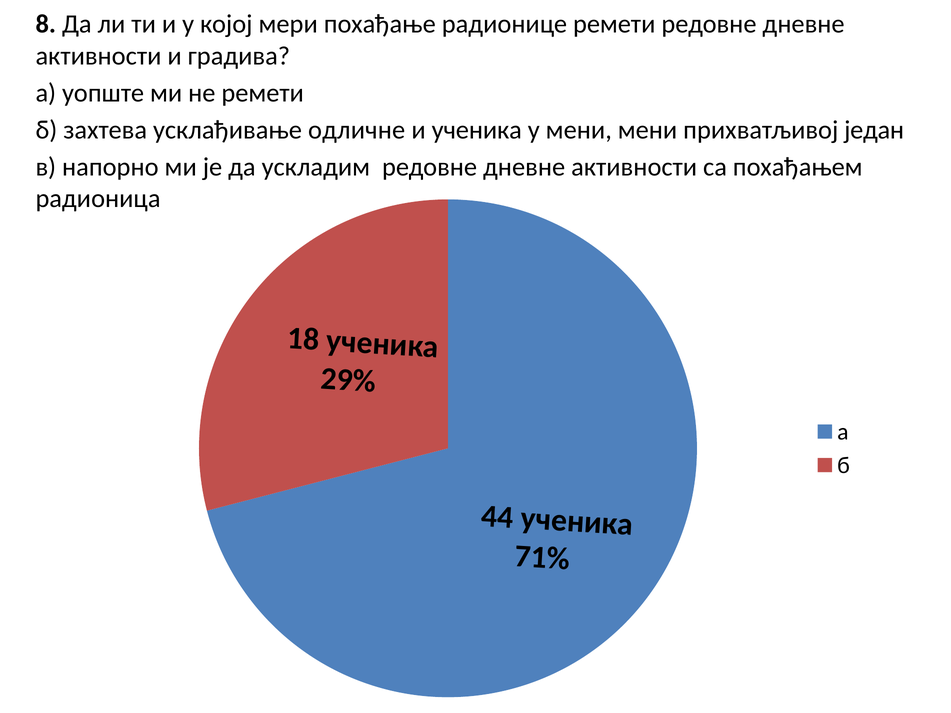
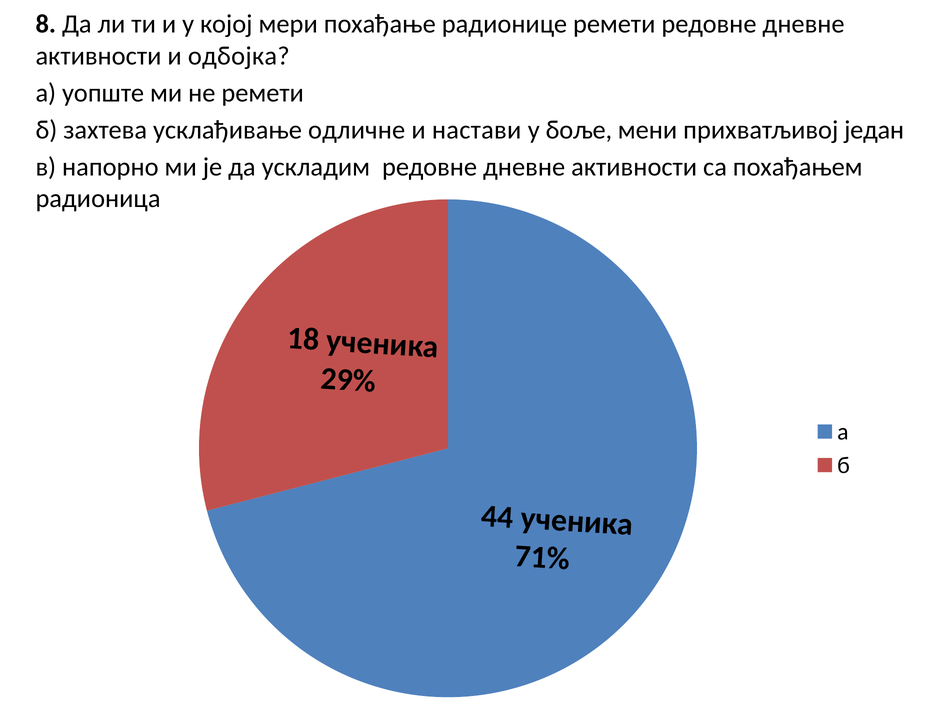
градива: градива -> одбојка
и ученика: ученика -> настави
у мени: мени -> боље
